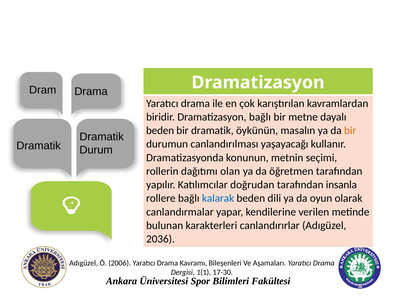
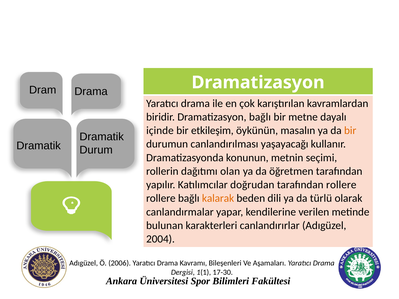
beden at (160, 131): beden -> içinde
bir dramatik: dramatik -> etkileşim
tarafından insanla: insanla -> rollere
kalarak colour: blue -> orange
oyun: oyun -> türlü
2036: 2036 -> 2004
